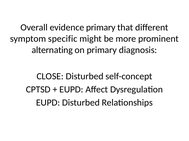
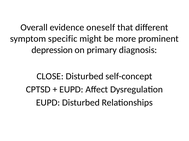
evidence primary: primary -> oneself
alternating: alternating -> depression
